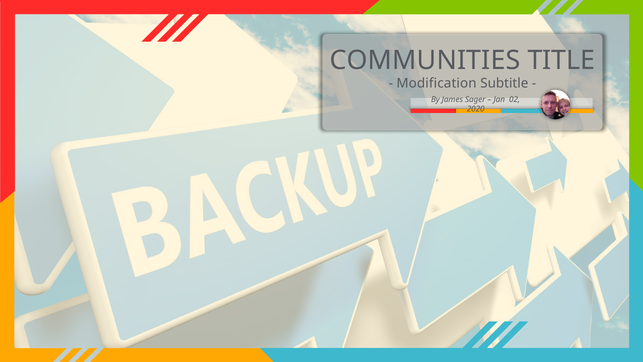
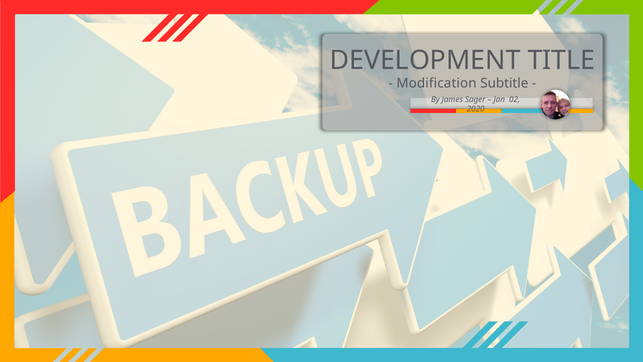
COMMUNITIES: COMMUNITIES -> DEVELOPMENT
